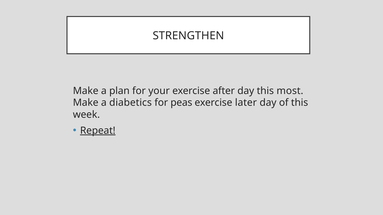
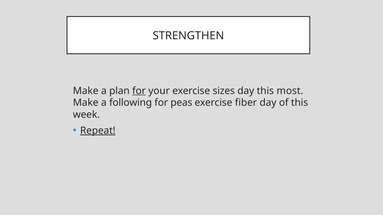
for at (139, 91) underline: none -> present
after: after -> sizes
diabetics: diabetics -> following
later: later -> fiber
